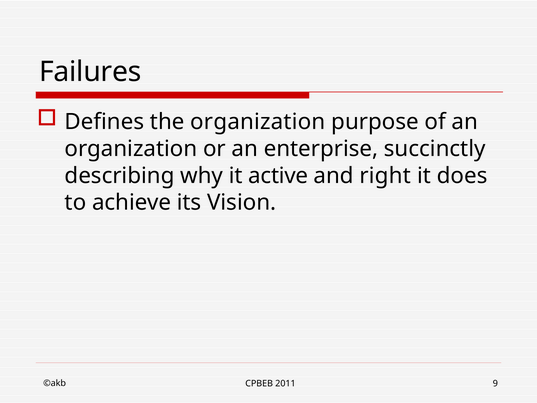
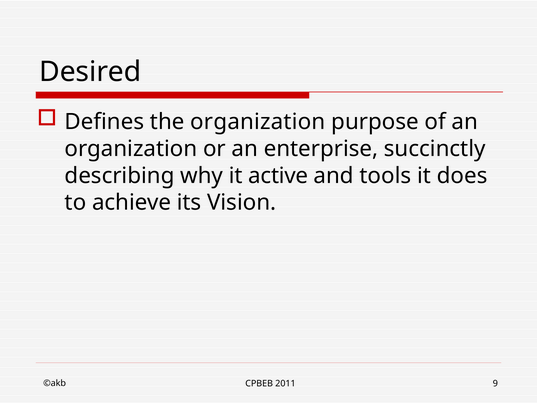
Failures: Failures -> Desired
right: right -> tools
